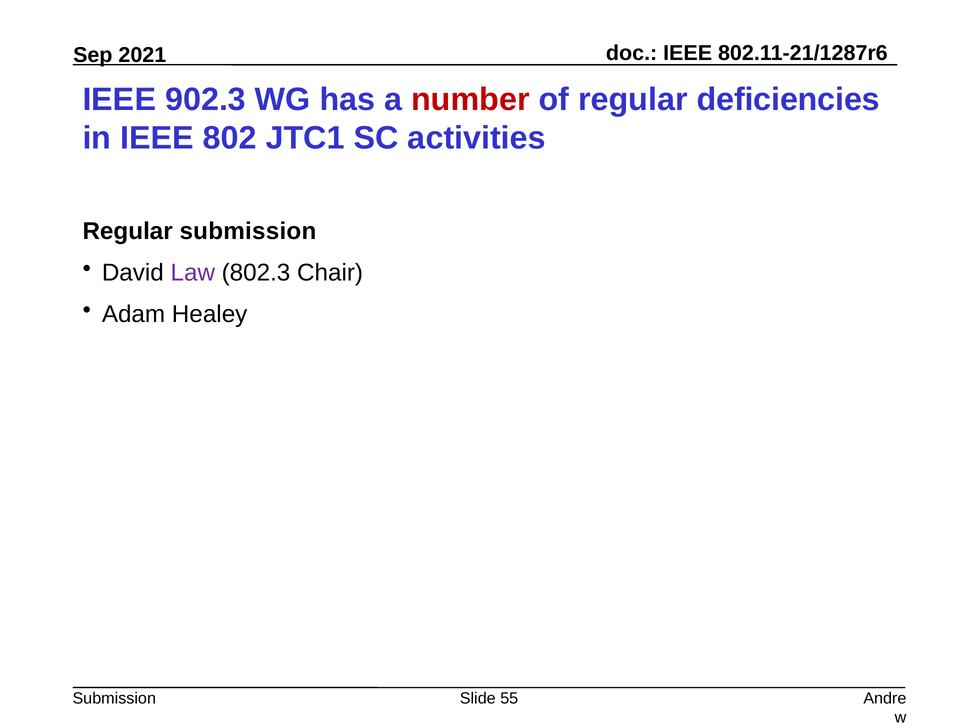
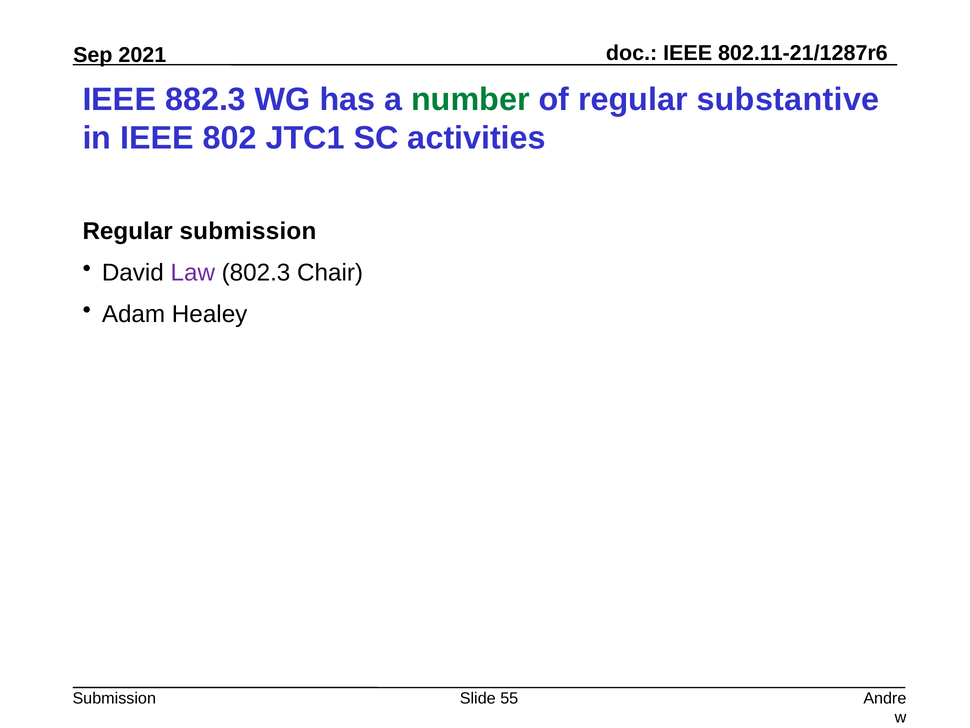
902.3: 902.3 -> 882.3
number colour: red -> green
deficiencies: deficiencies -> substantive
